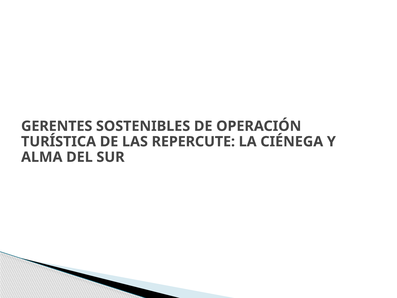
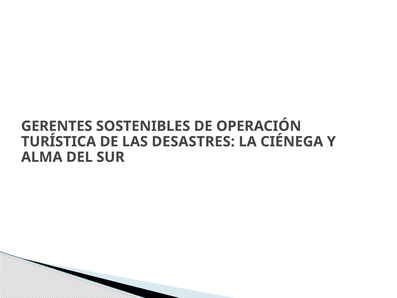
REPERCUTE: REPERCUTE -> DESASTRES
